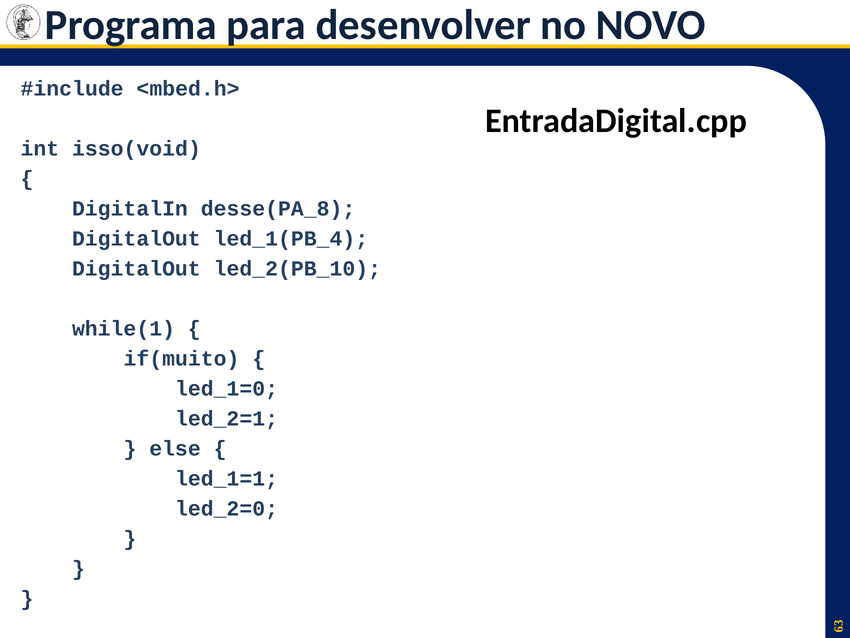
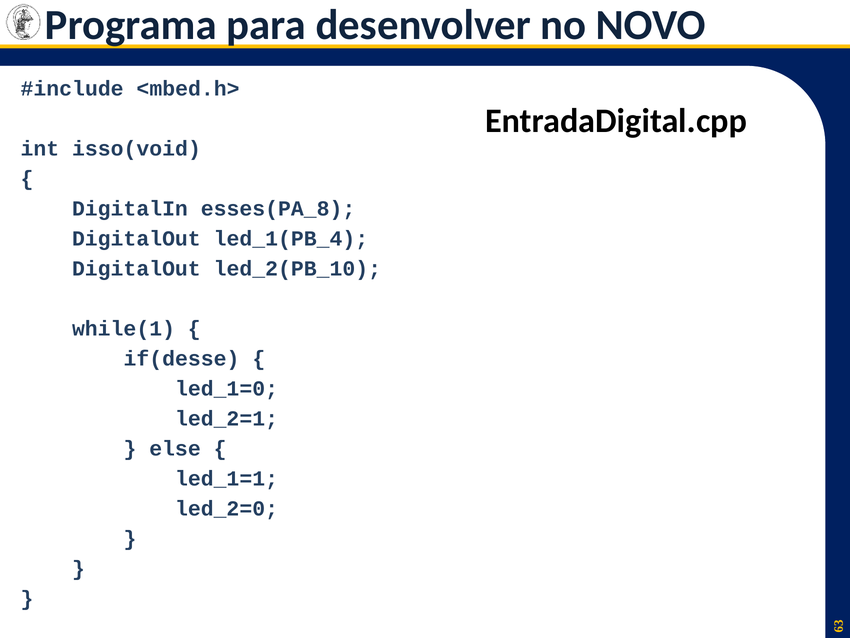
desse(PA_8: desse(PA_8 -> esses(PA_8
if(muito: if(muito -> if(desse
